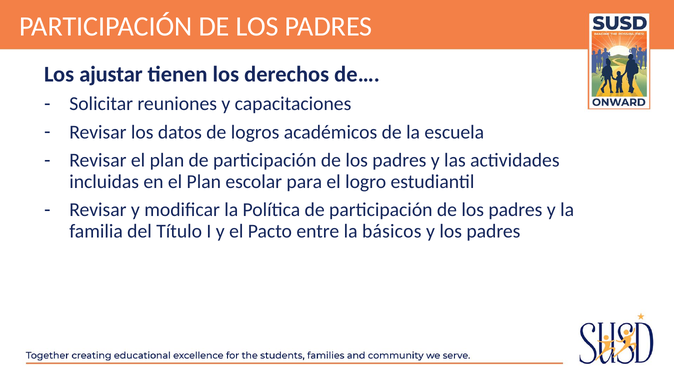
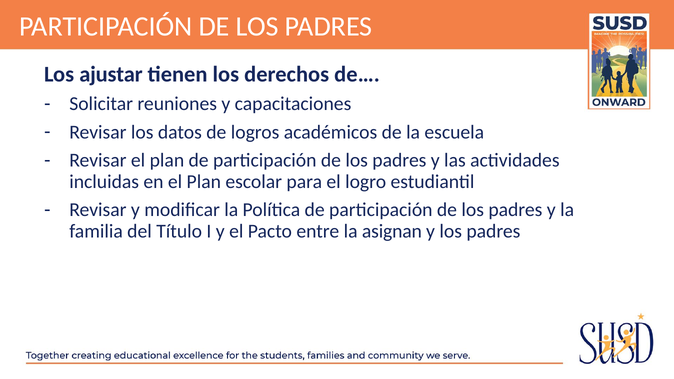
básicos: básicos -> asignan
